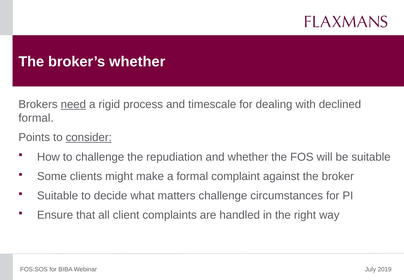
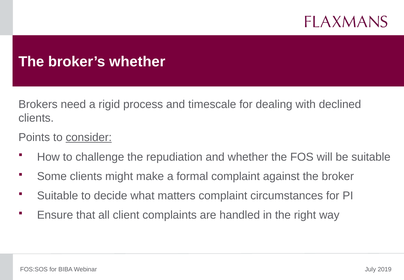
need underline: present -> none
formal at (36, 118): formal -> clients
matters challenge: challenge -> complaint
